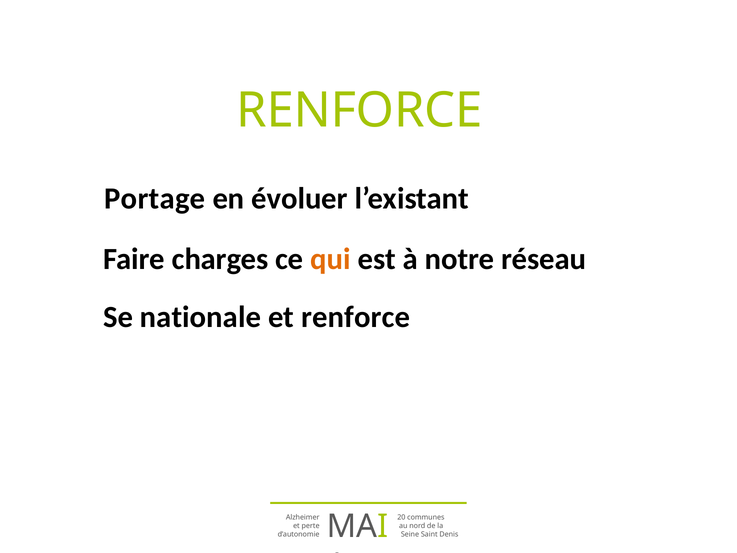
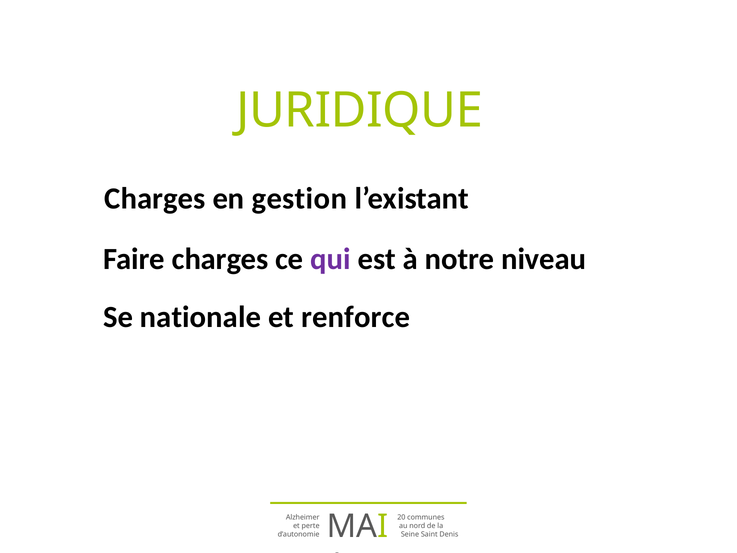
RENFORCE at (359, 110): RENFORCE -> JURIDIQUE
Portage at (155, 199): Portage -> Charges
évoluer: évoluer -> gestion
qui colour: orange -> purple
réseau: réseau -> niveau
